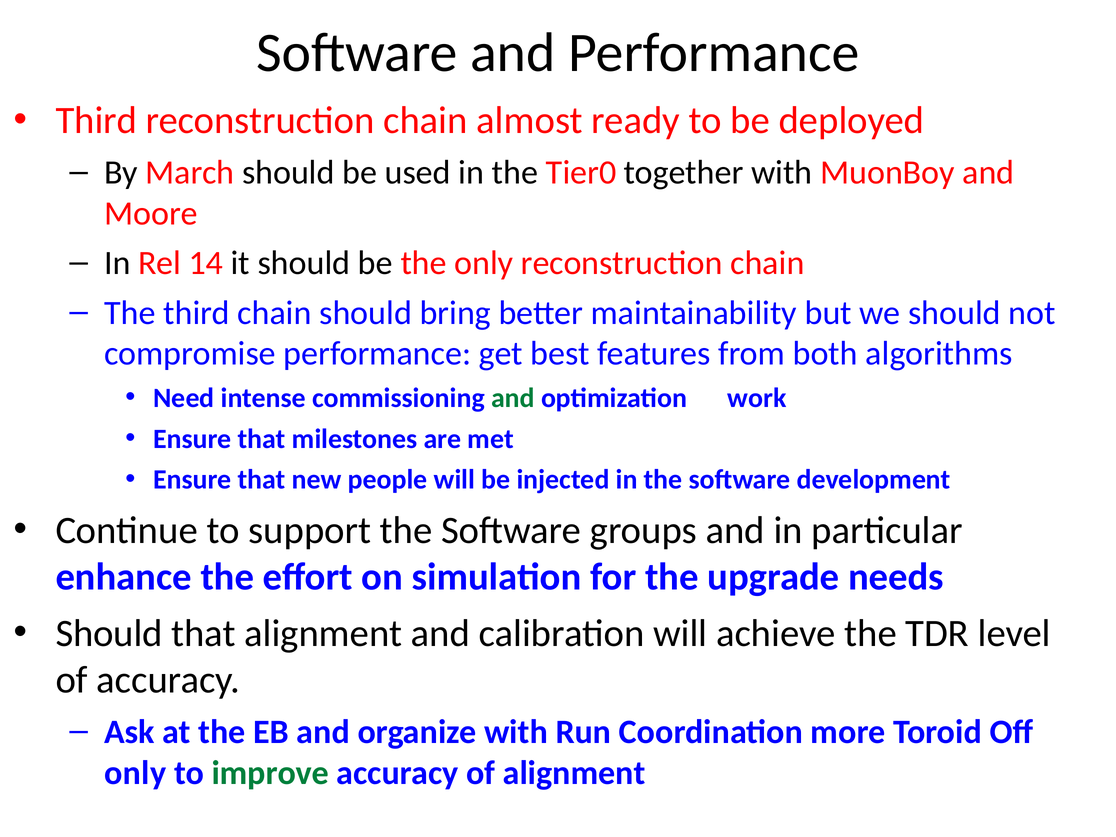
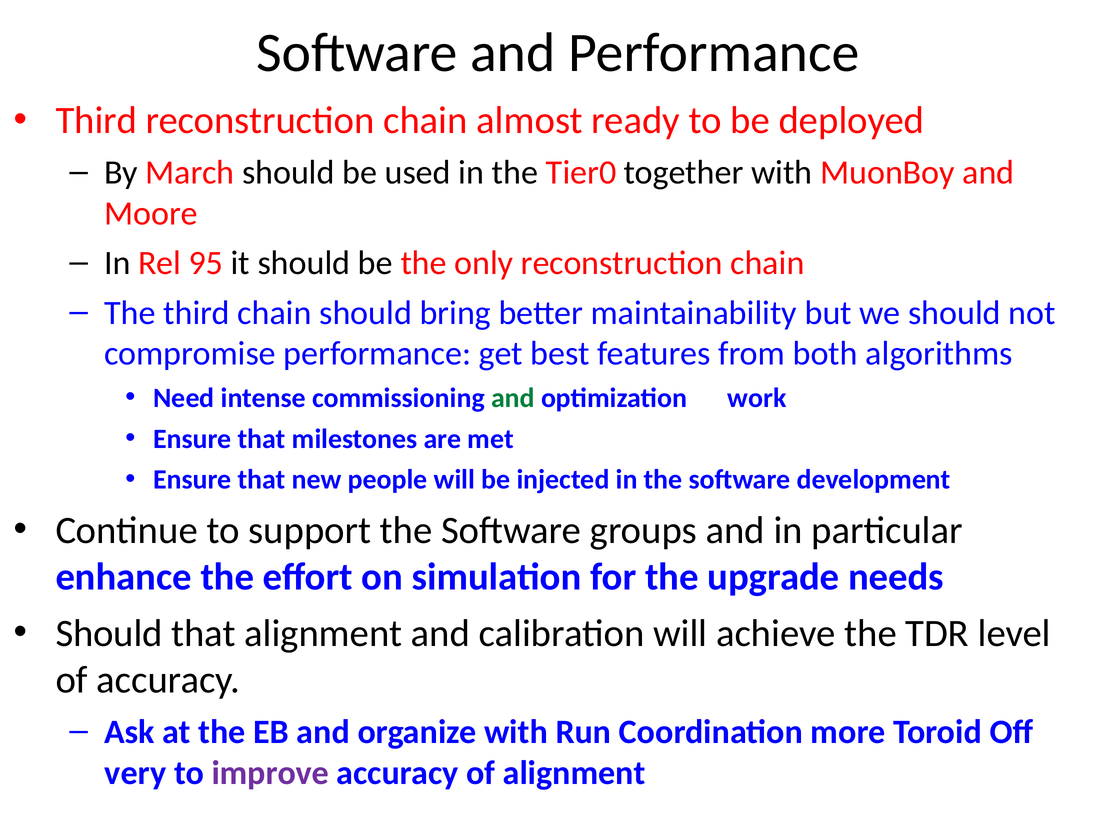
14: 14 -> 95
only at (135, 773): only -> very
improve colour: green -> purple
